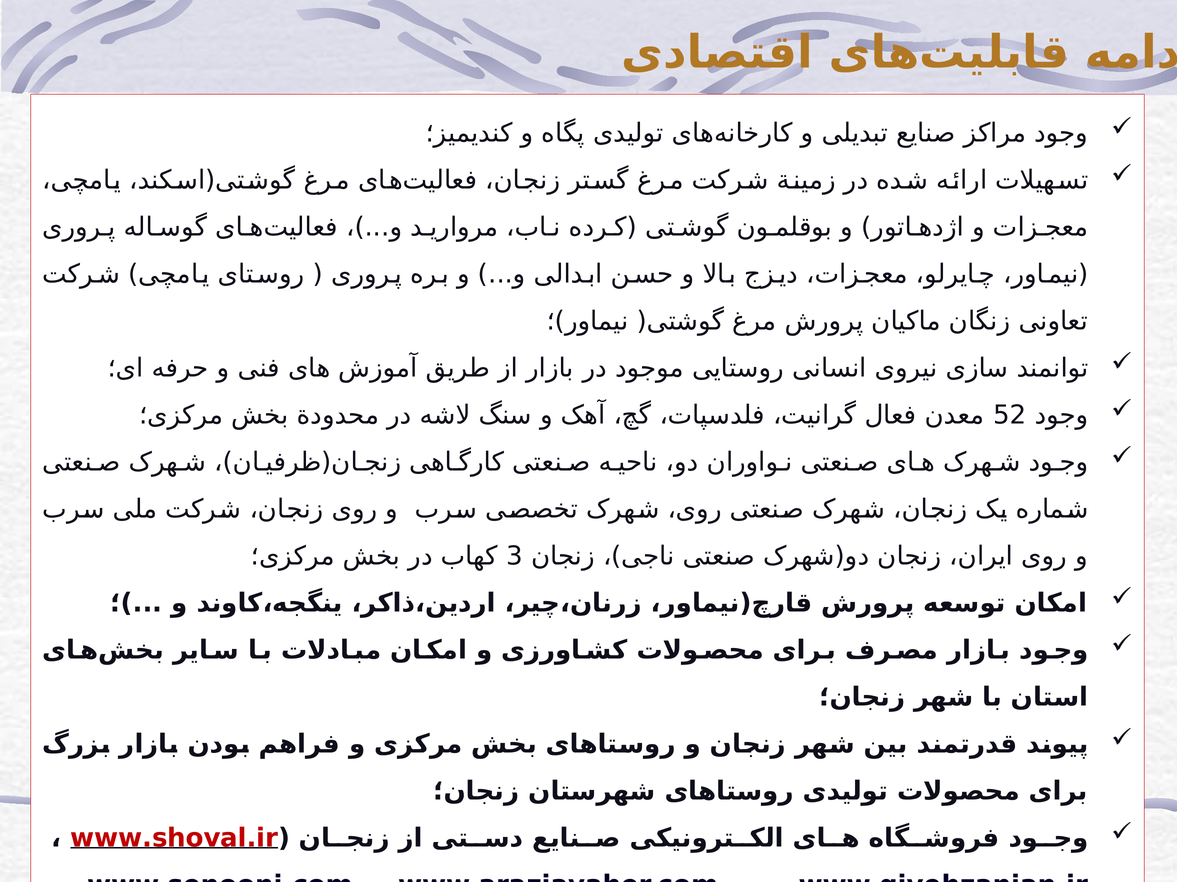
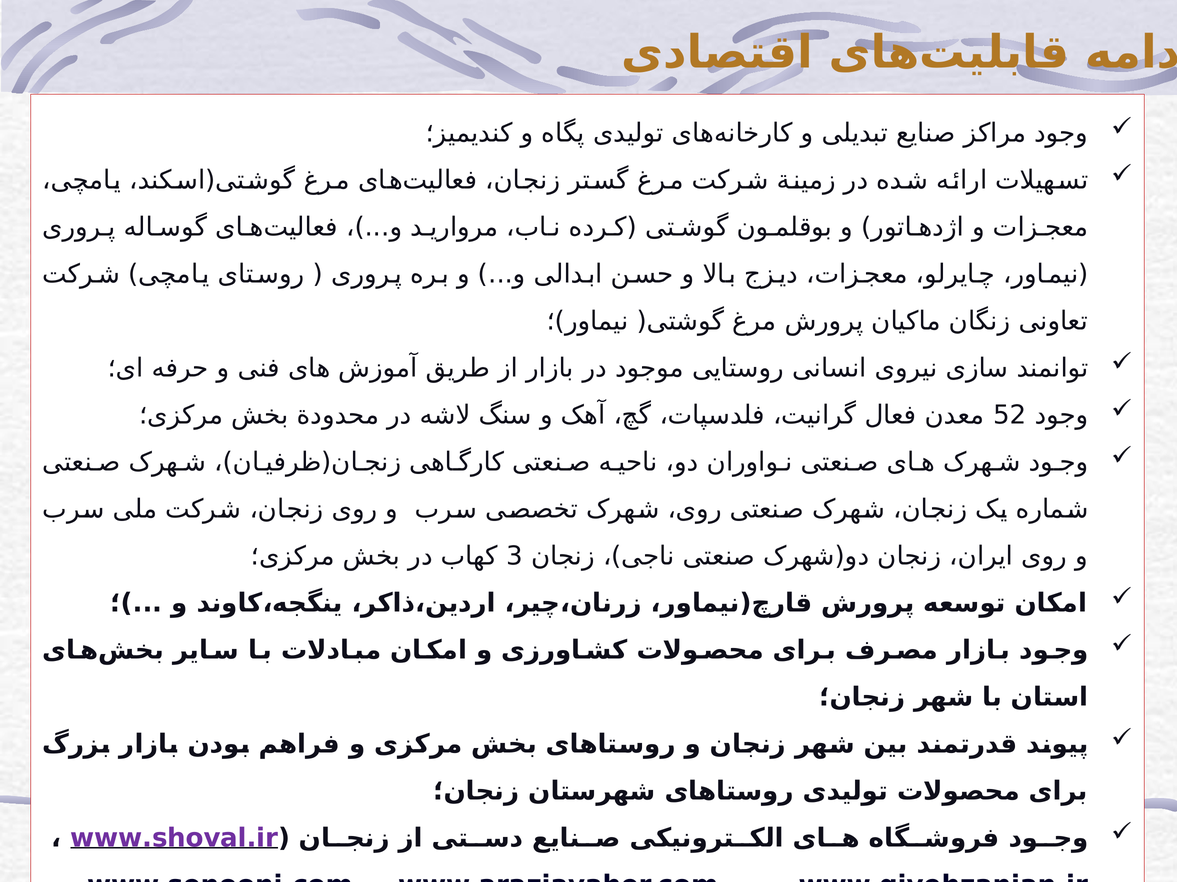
www.shoval.ir colour: red -> purple
